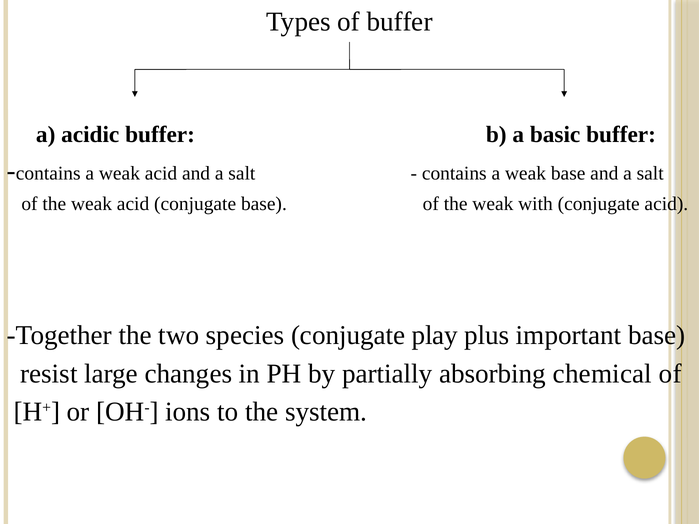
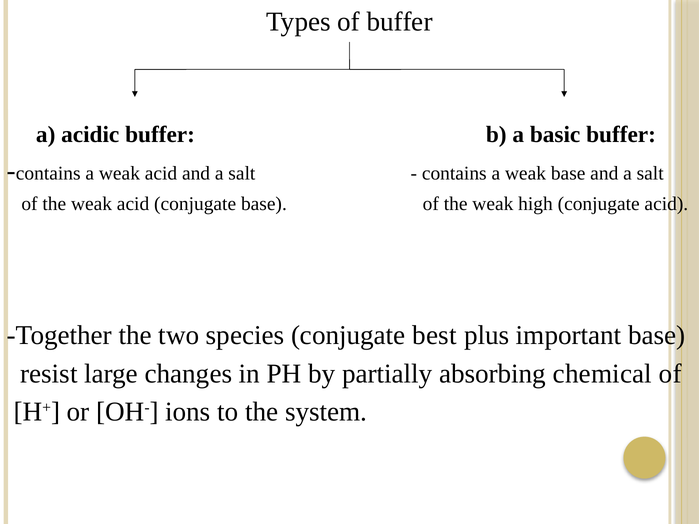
with: with -> high
play: play -> best
